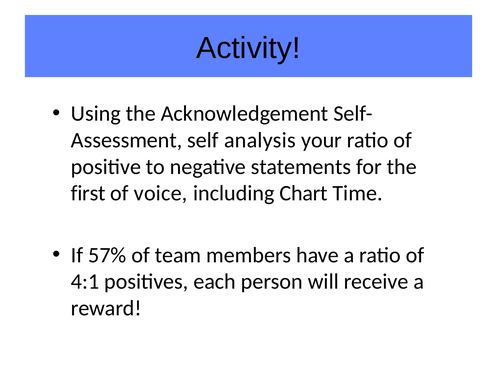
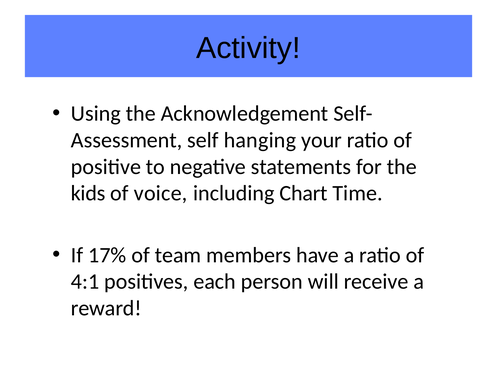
analysis: analysis -> hanging
first: first -> kids
57%: 57% -> 17%
